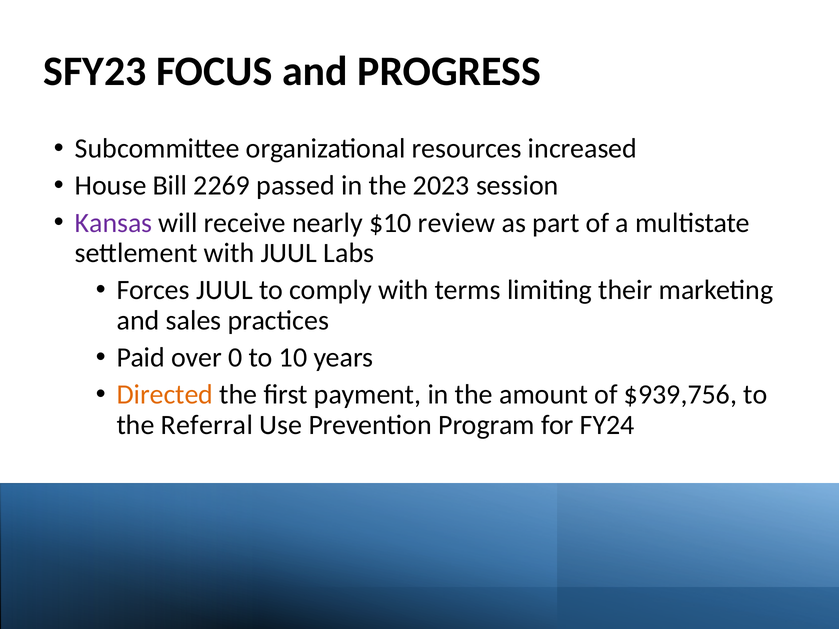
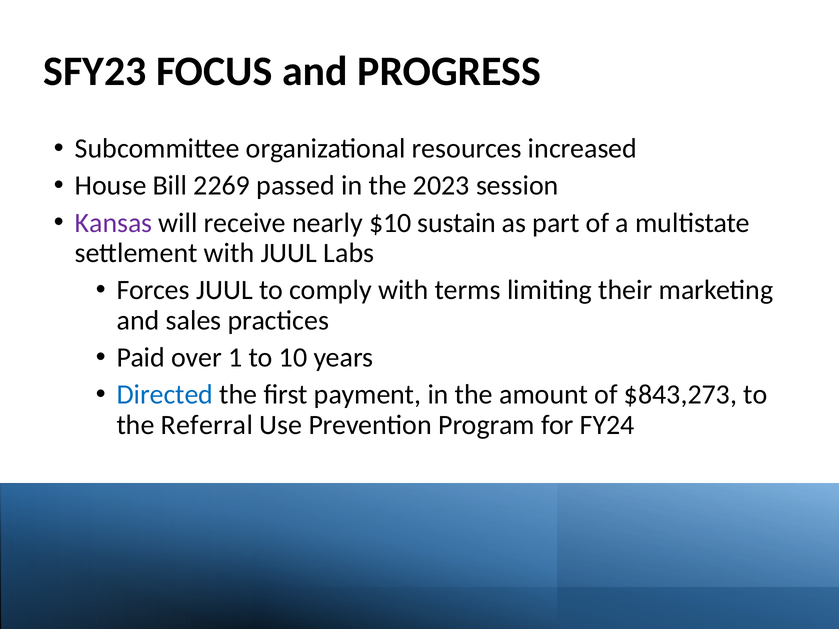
review: review -> sustain
0: 0 -> 1
Directed colour: orange -> blue
$939,756: $939,756 -> $843,273
